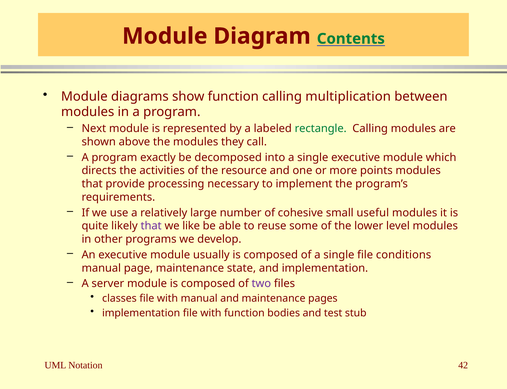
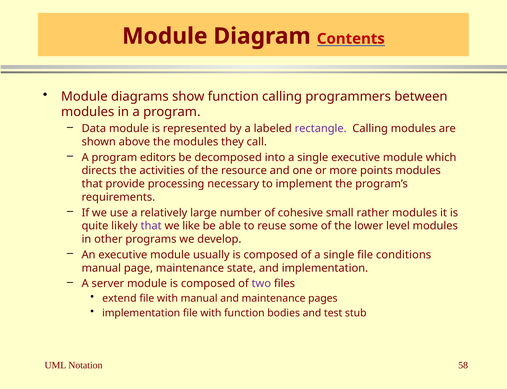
Contents colour: green -> red
multiplication: multiplication -> programmers
Next: Next -> Data
rectangle colour: green -> purple
exactly: exactly -> editors
useful: useful -> rather
classes: classes -> extend
42: 42 -> 58
